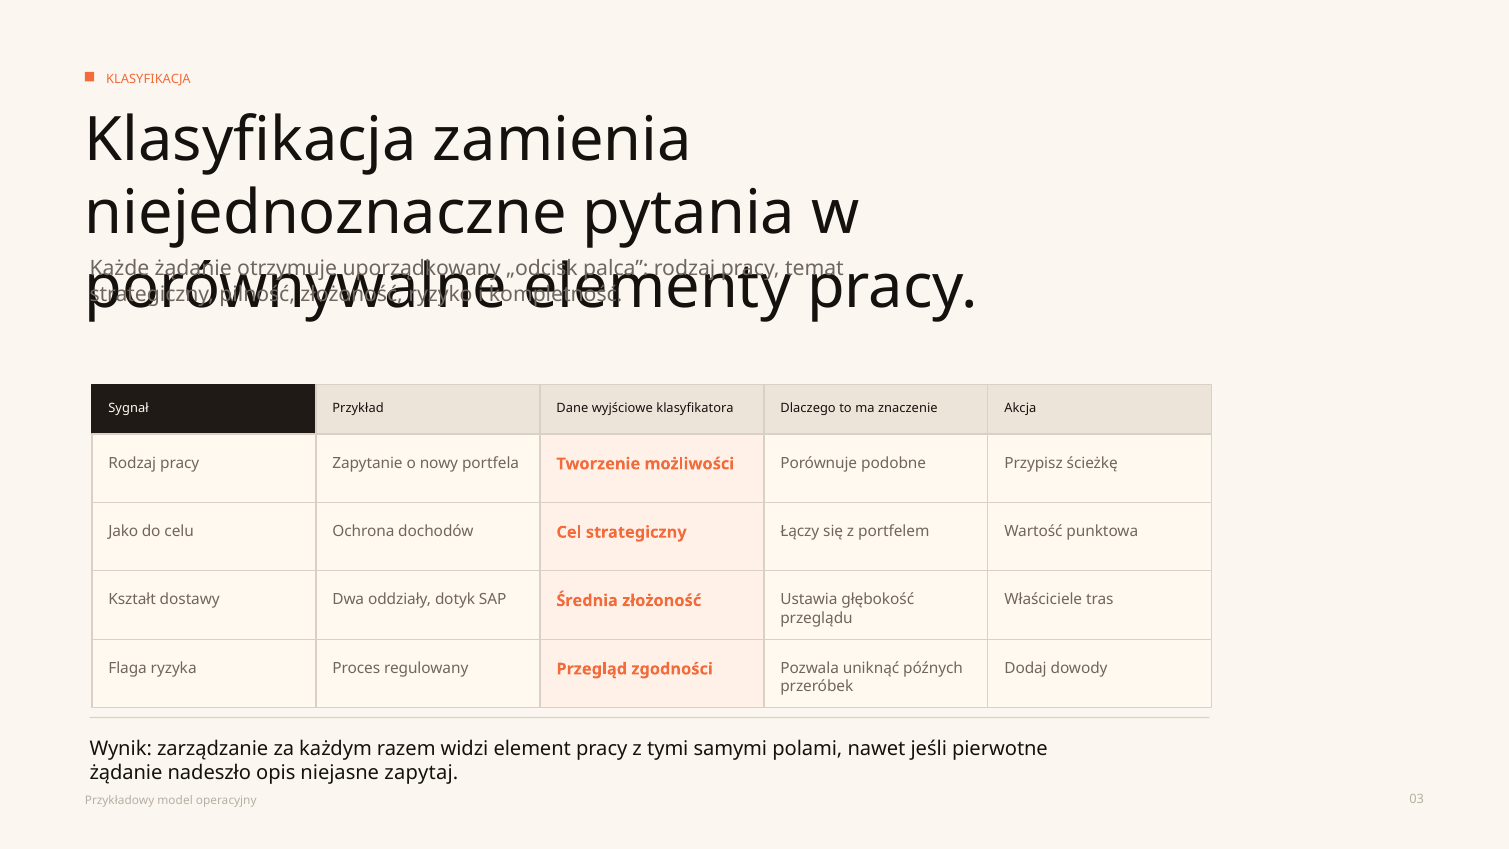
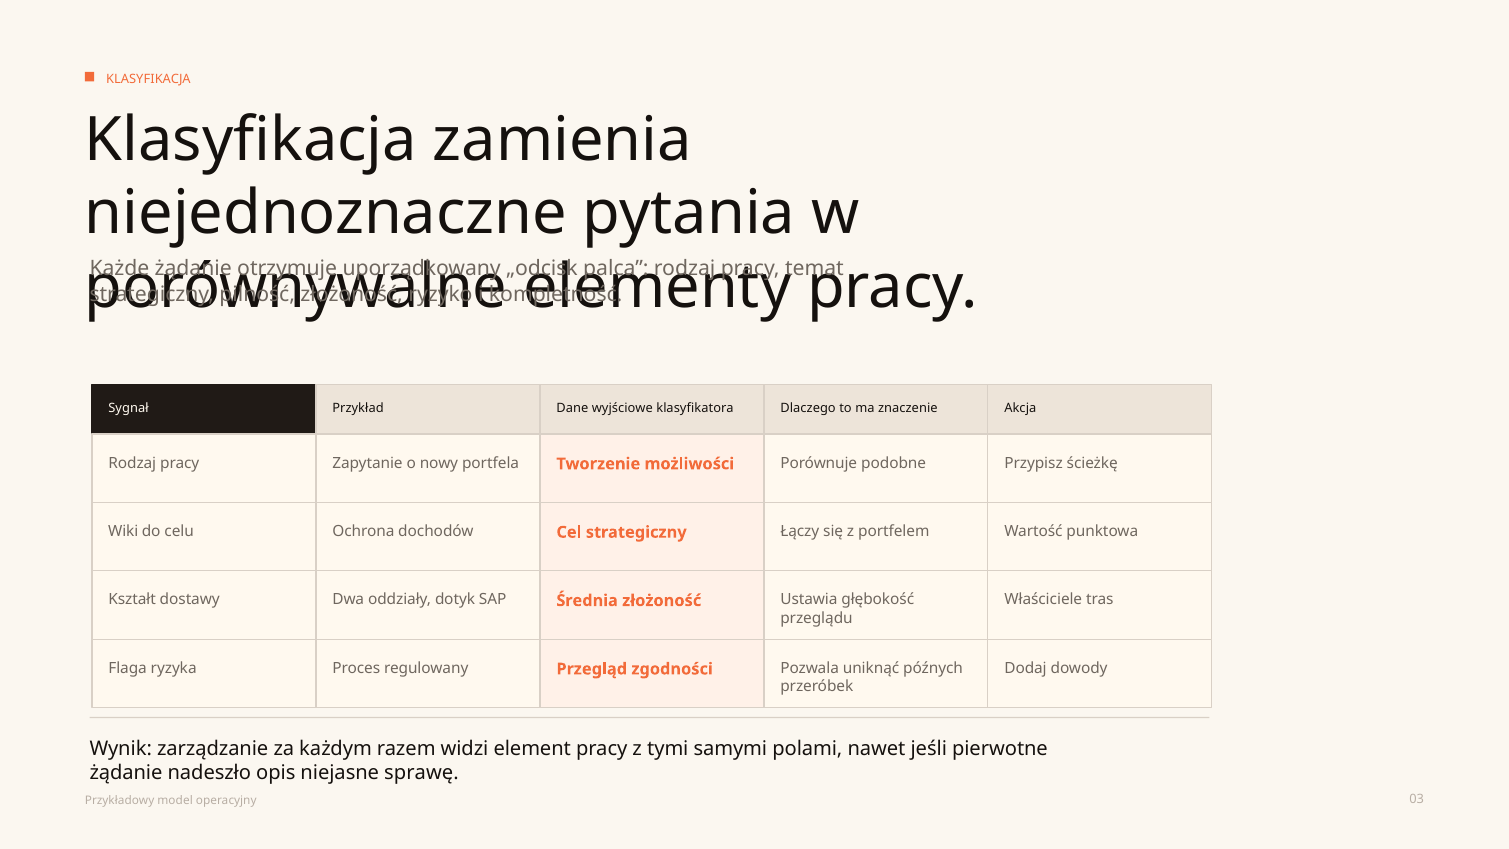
Jako: Jako -> Wiki
zapytaj: zapytaj -> sprawę
